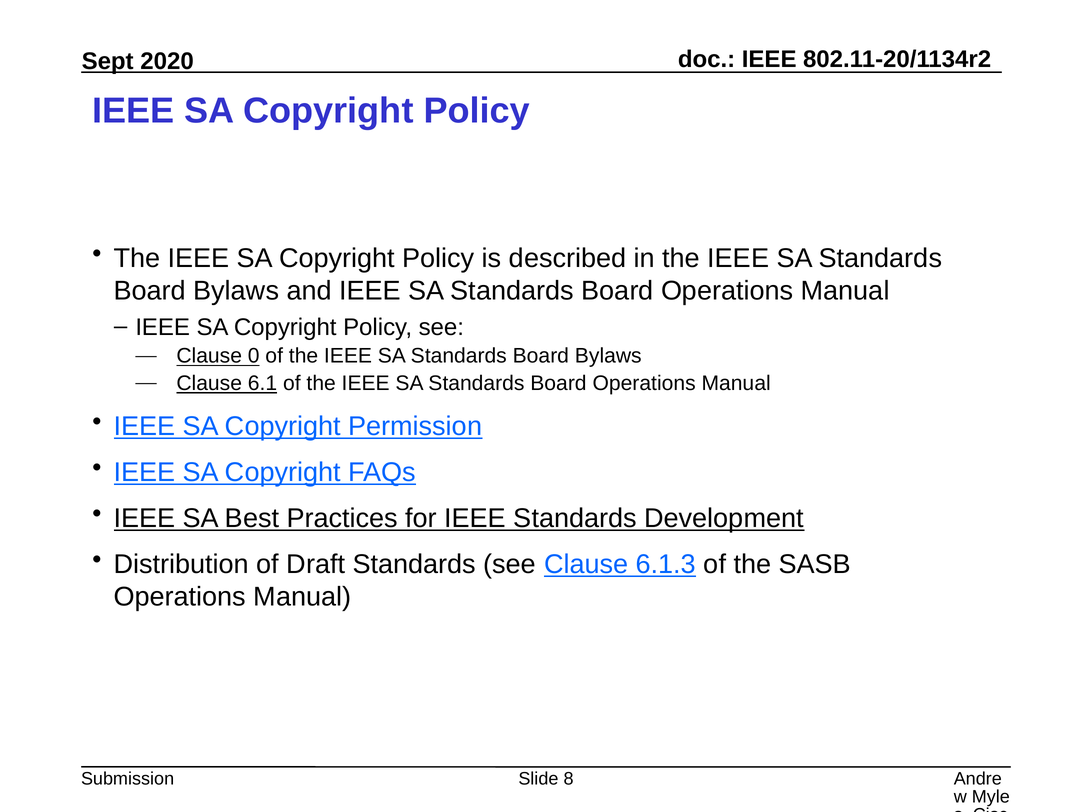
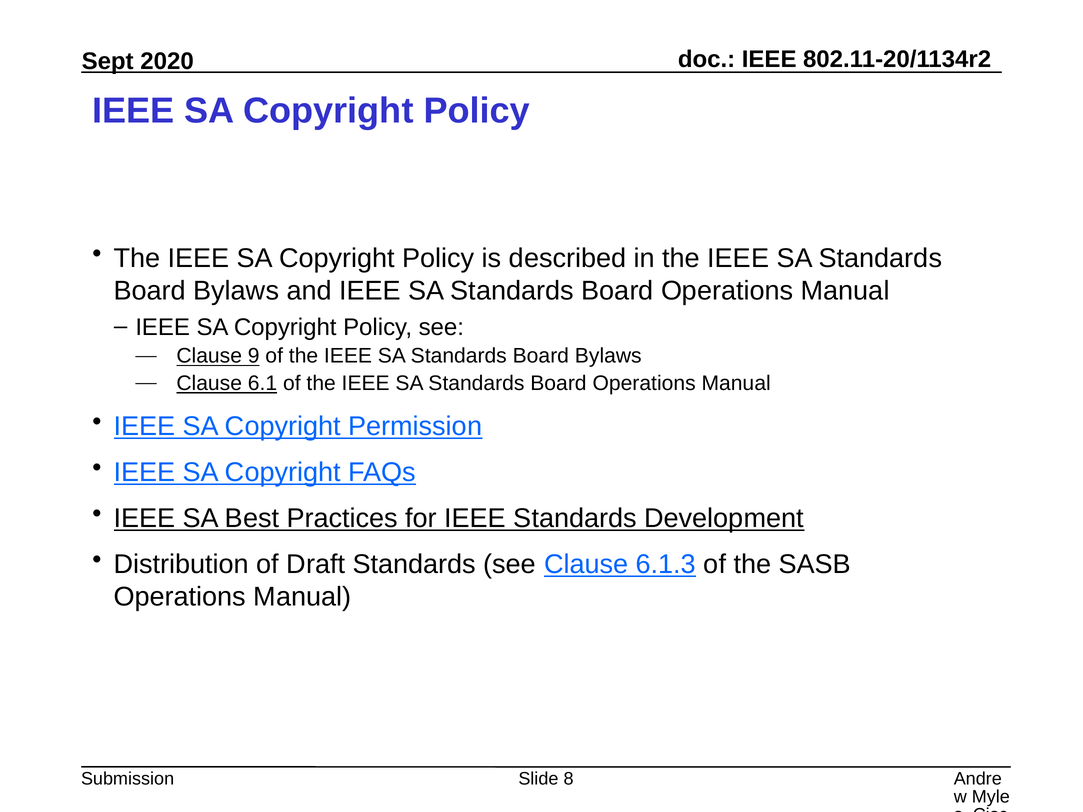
0: 0 -> 9
